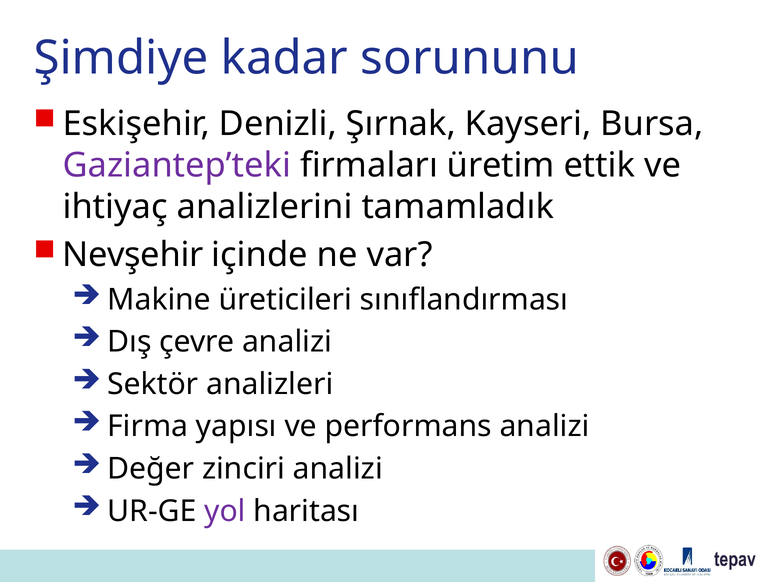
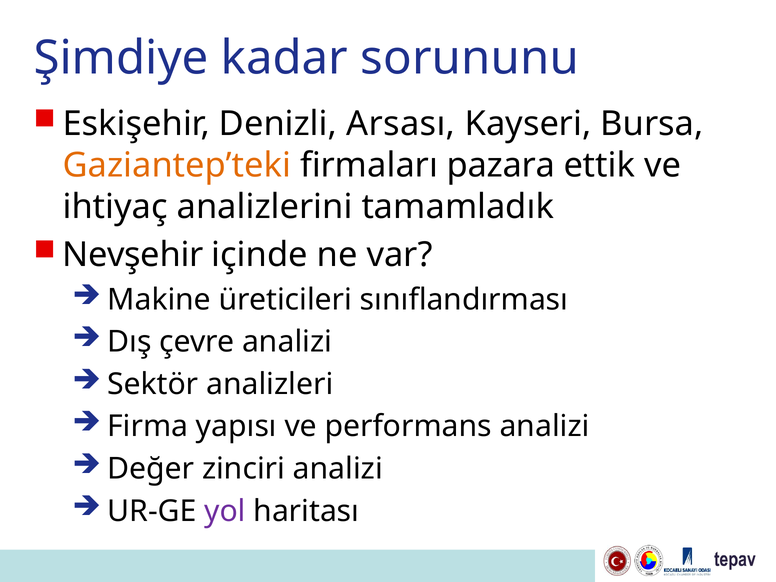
Şırnak: Şırnak -> Arsası
Gaziantep’teki colour: purple -> orange
üretim: üretim -> pazara
